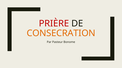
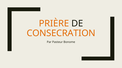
PRIÈRE colour: red -> orange
